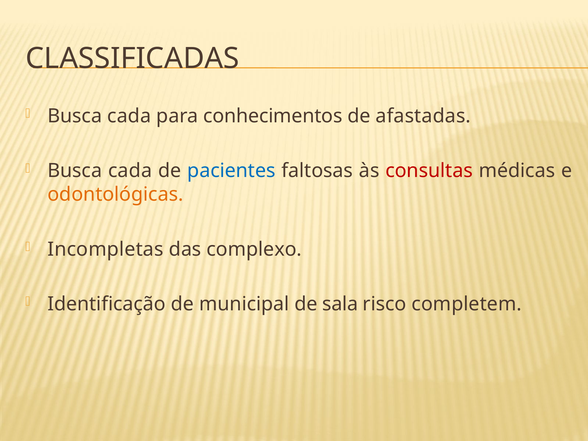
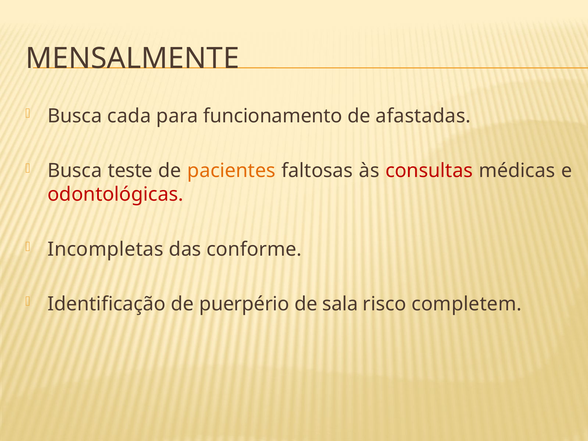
CLASSIFICADAS: CLASSIFICADAS -> MENSALMENTE
conhecimentos: conhecimentos -> funcionamento
cada at (130, 171): cada -> teste
pacientes colour: blue -> orange
odontológicas colour: orange -> red
complexo: complexo -> conforme
municipal: municipal -> puerpério
